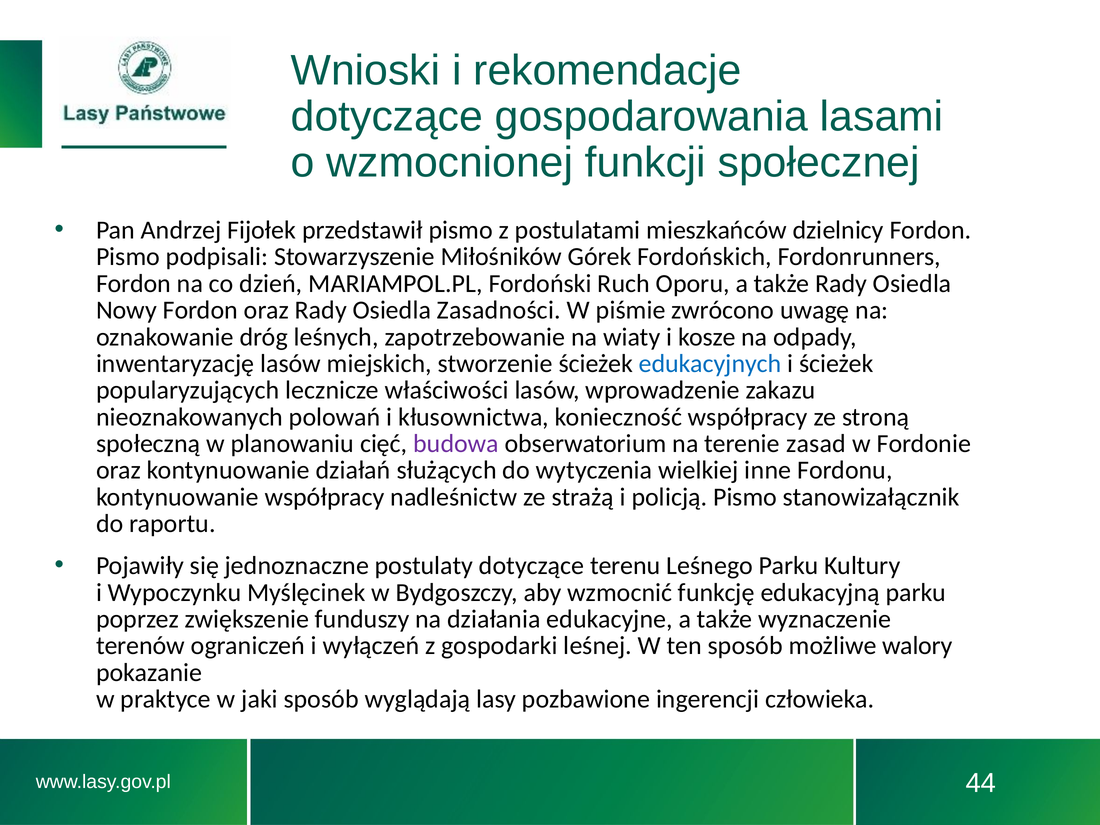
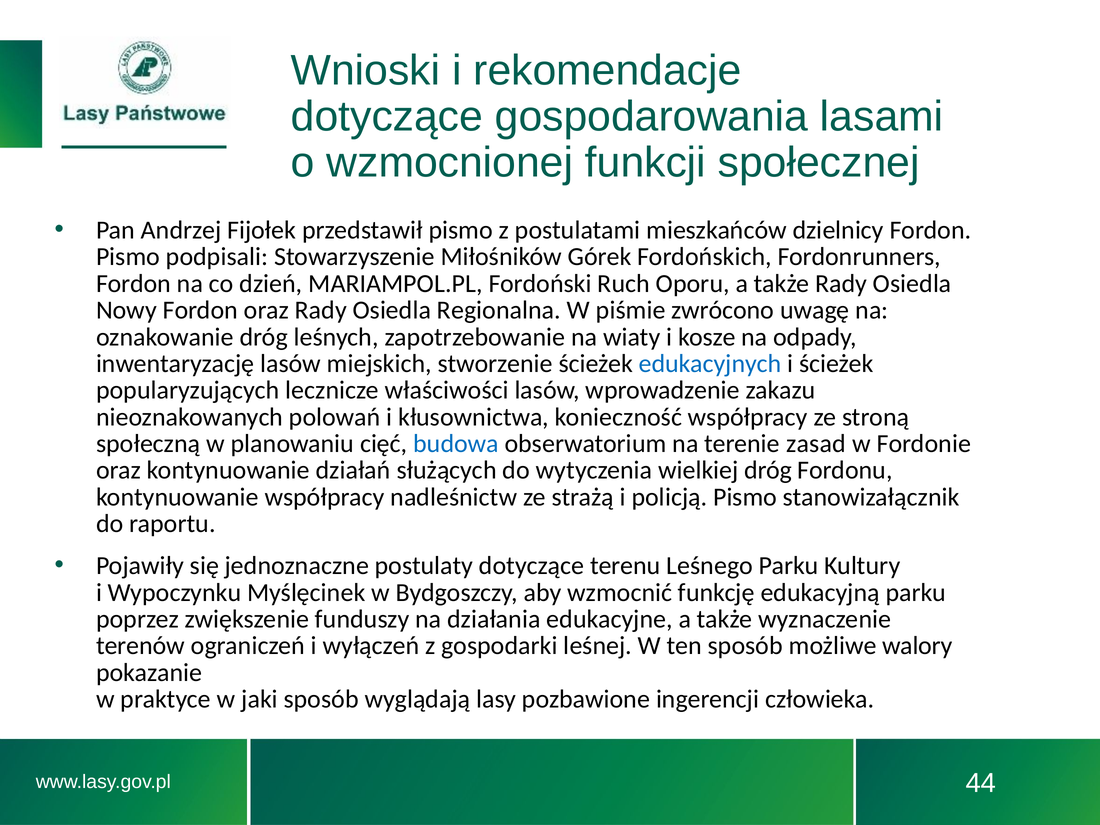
Zasadności: Zasadności -> Regionalna
budowa colour: purple -> blue
wielkiej inne: inne -> dróg
